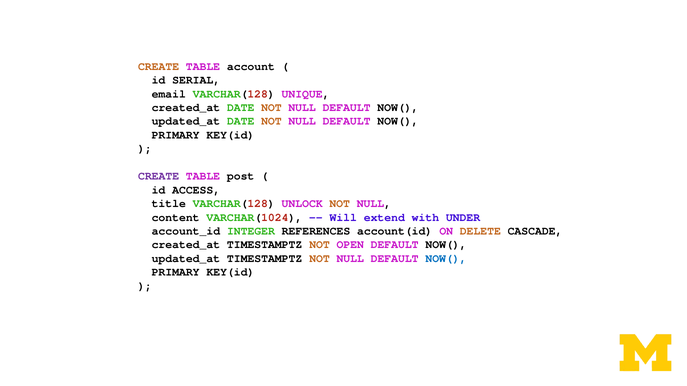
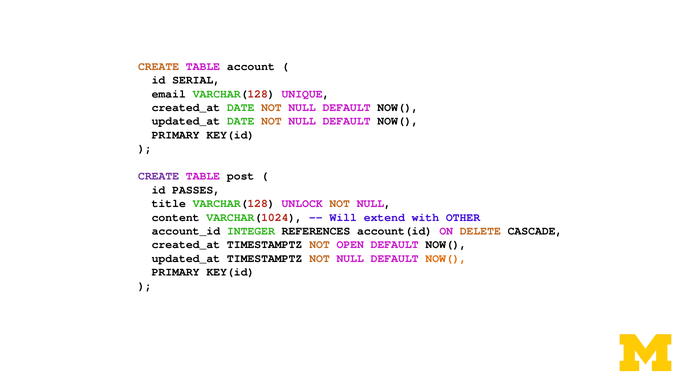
ACCESS: ACCESS -> PASSES
UNDER: UNDER -> OTHER
NOW( at (446, 259) colour: blue -> orange
